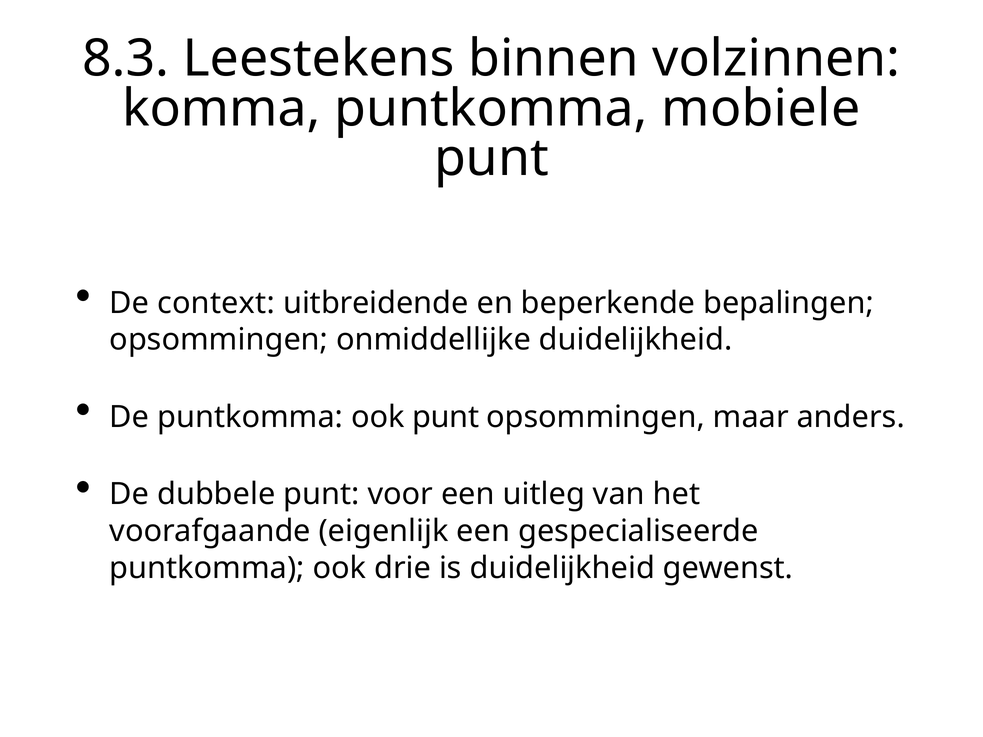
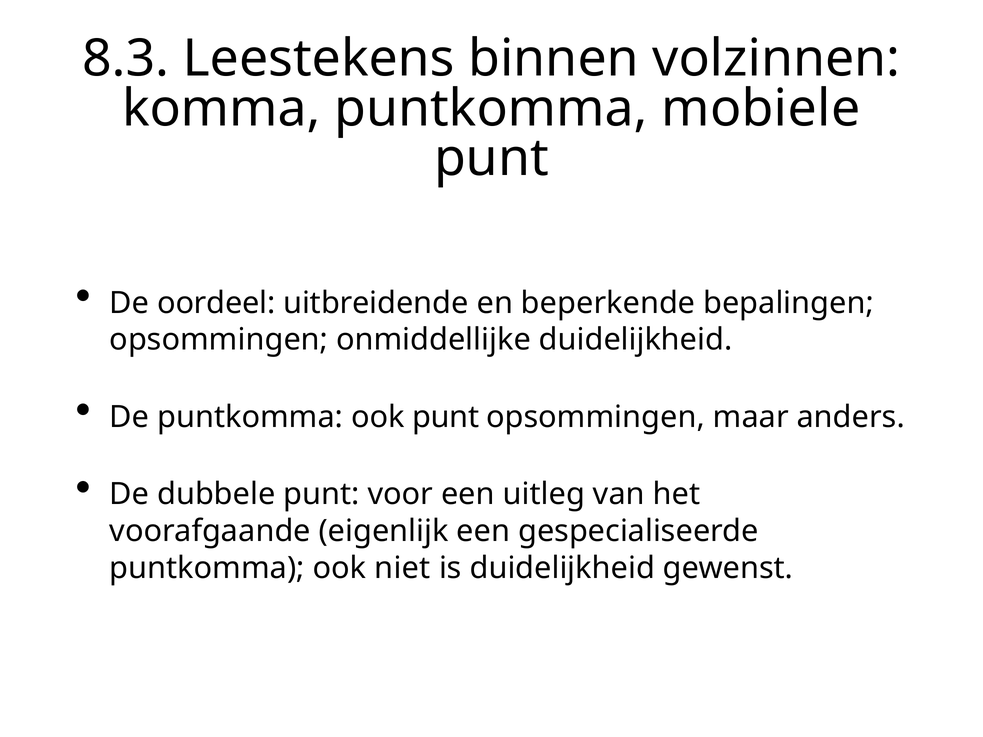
context: context -> oordeel
drie: drie -> niet
